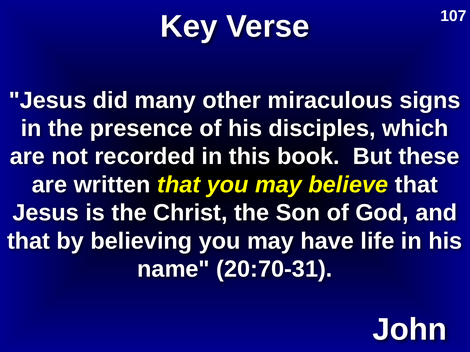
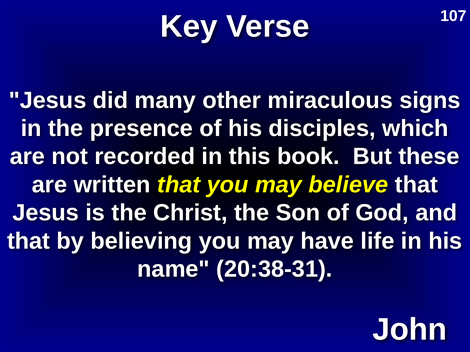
20:70-31: 20:70-31 -> 20:38-31
